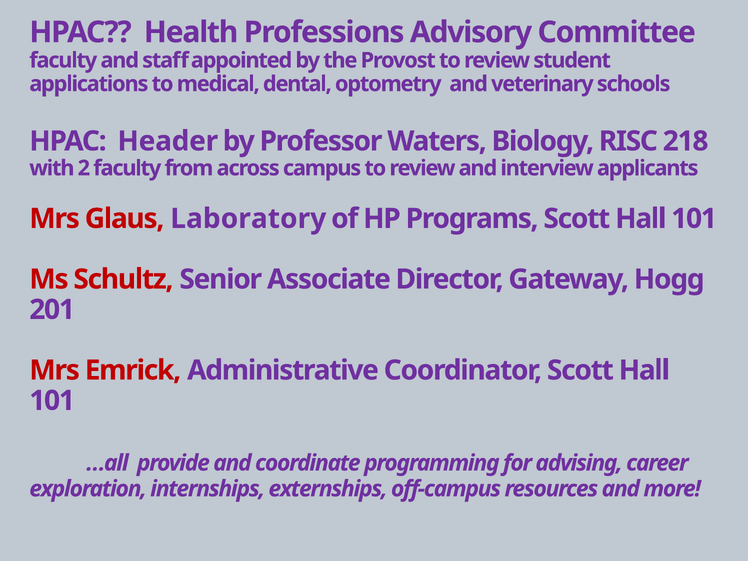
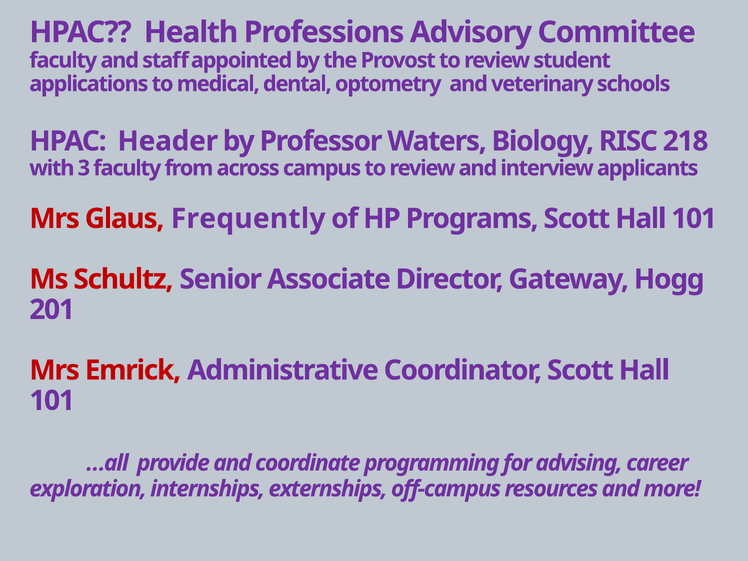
2: 2 -> 3
Laboratory: Laboratory -> Frequently
